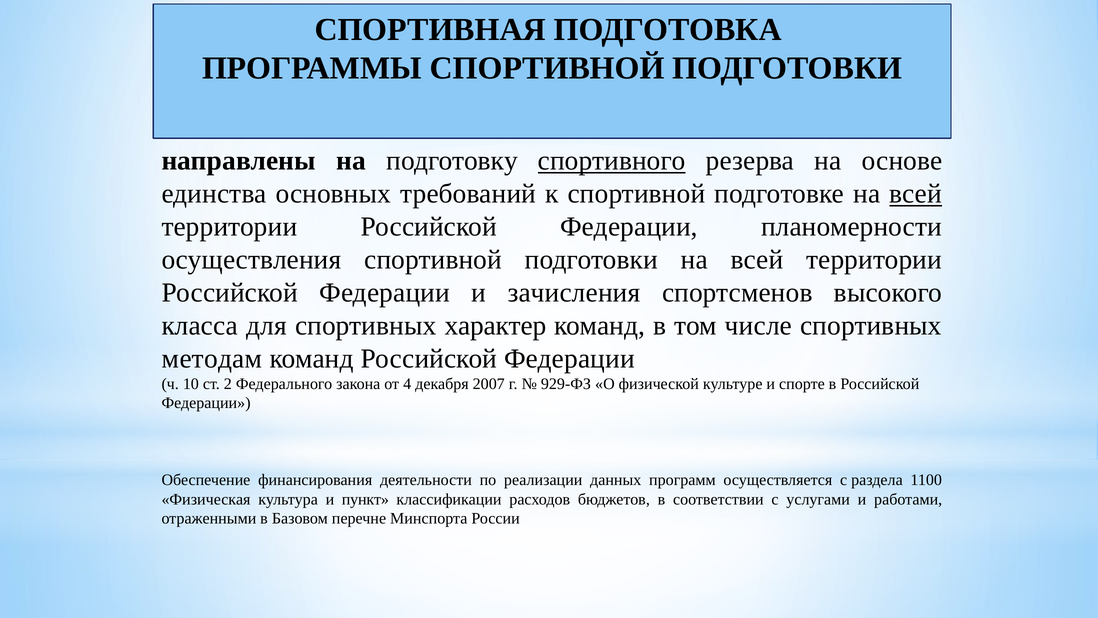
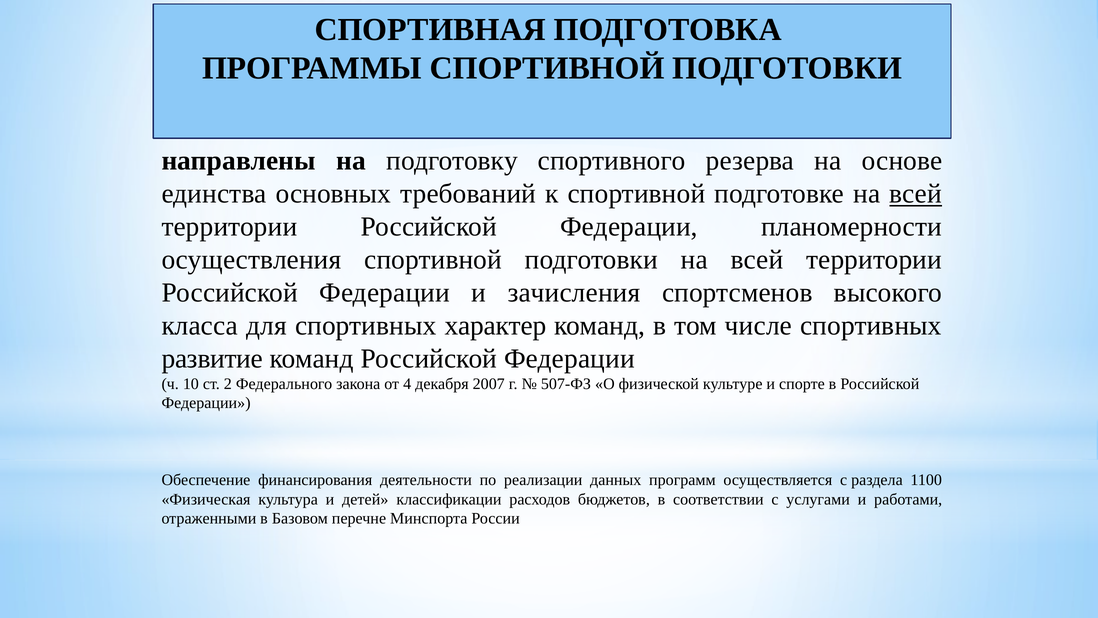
спортивного underline: present -> none
методам: методам -> развитие
929-ФЗ: 929-ФЗ -> 507-ФЗ
пункт: пункт -> детей
